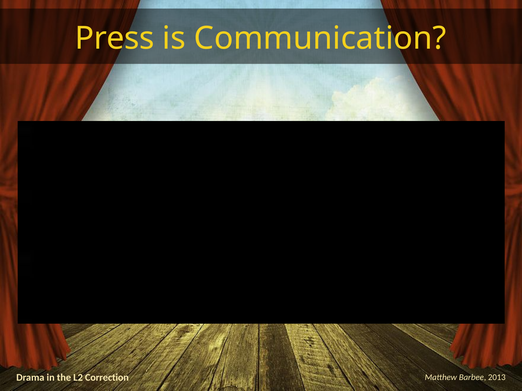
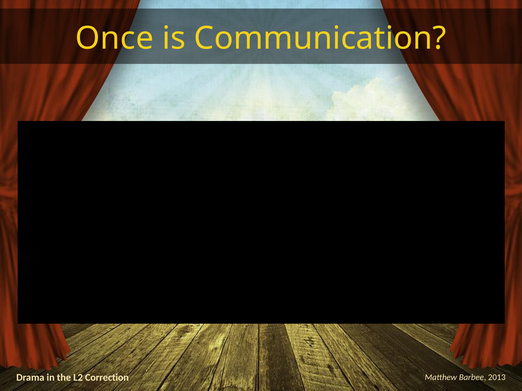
Press: Press -> Once
